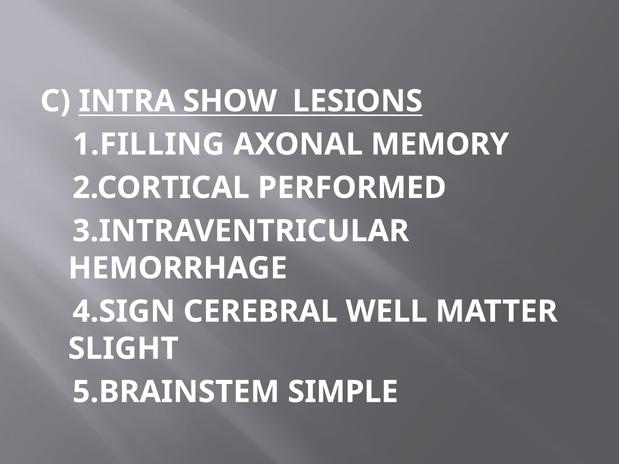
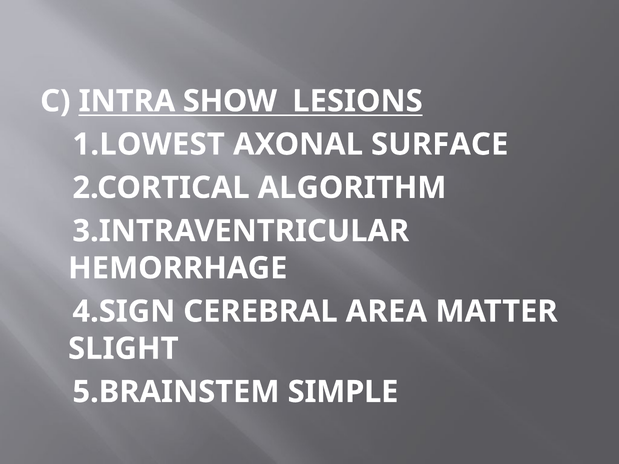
1.FILLING: 1.FILLING -> 1.LOWEST
MEMORY: MEMORY -> SURFACE
PERFORMED: PERFORMED -> ALGORITHM
WELL: WELL -> AREA
